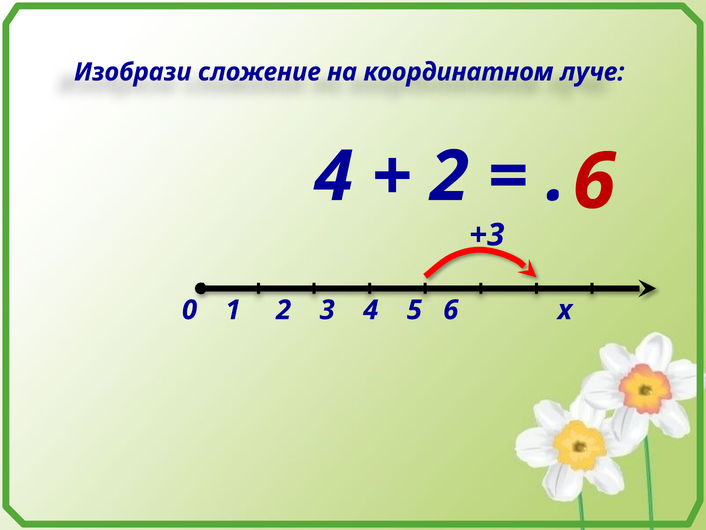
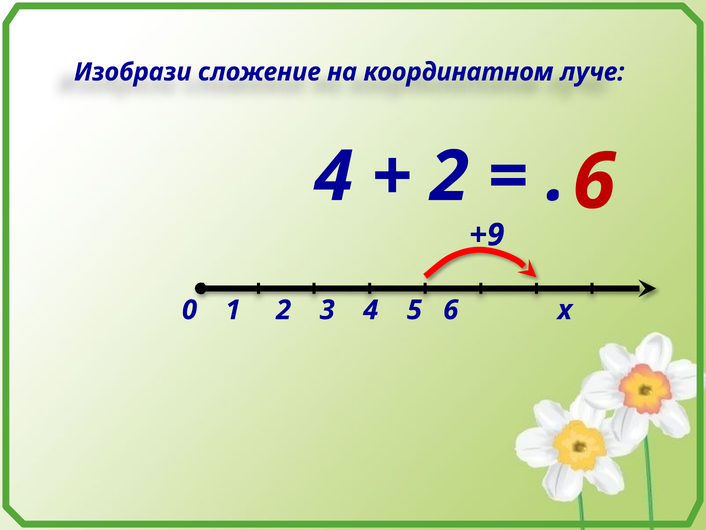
+3: +3 -> +9
